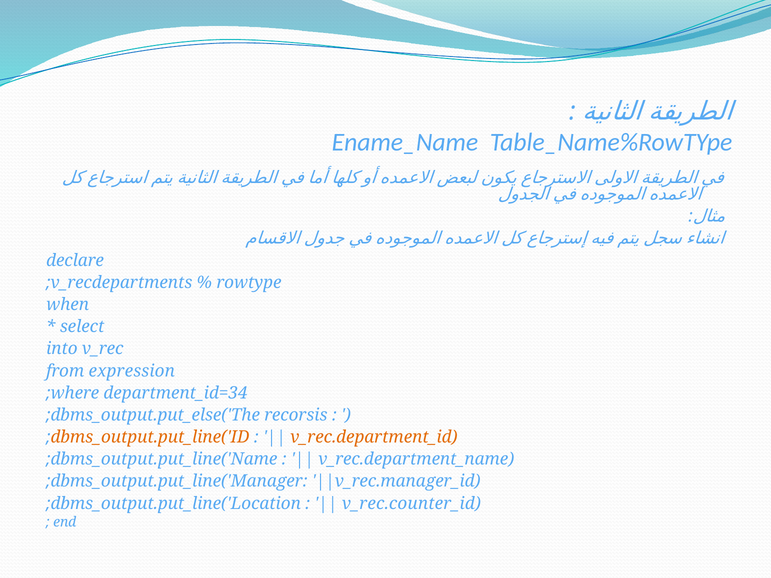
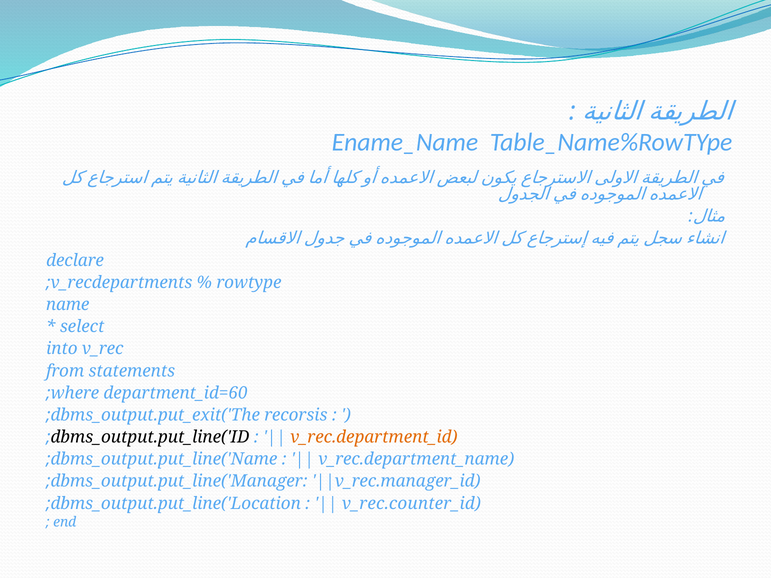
when: when -> name
expression: expression -> statements
department_id=34: department_id=34 -> department_id=60
dbms_output.put_else('The: dbms_output.put_else('The -> dbms_output.put_exit('The
dbms_output.put_line('ID colour: orange -> black
